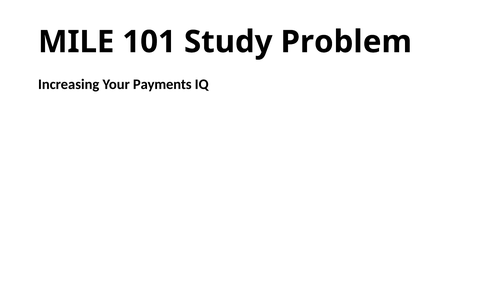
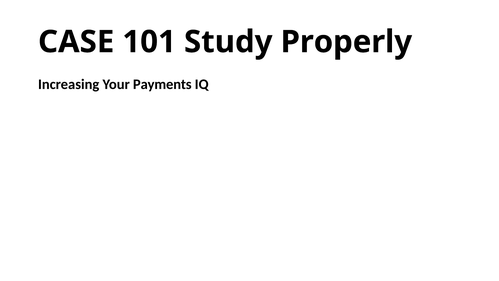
MILE: MILE -> CASE
Problem: Problem -> Properly
